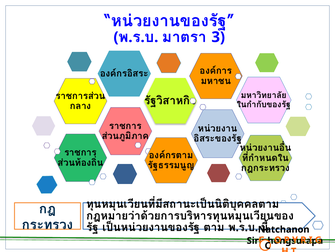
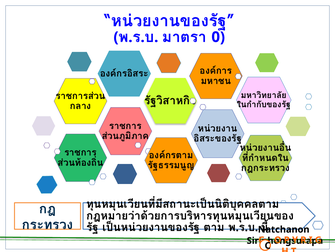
3: 3 -> 0
